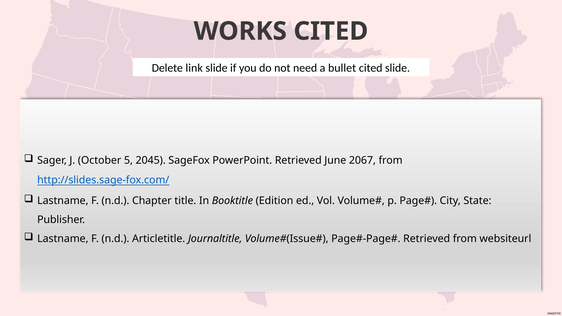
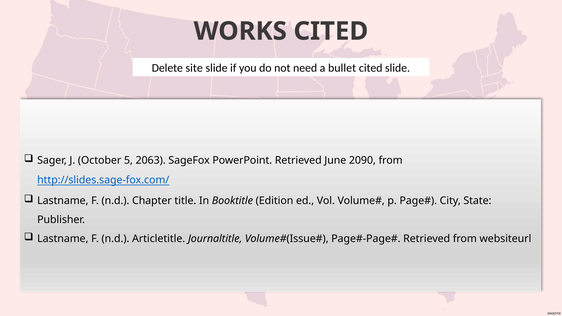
link: link -> site
2045: 2045 -> 2063
2067: 2067 -> 2090
